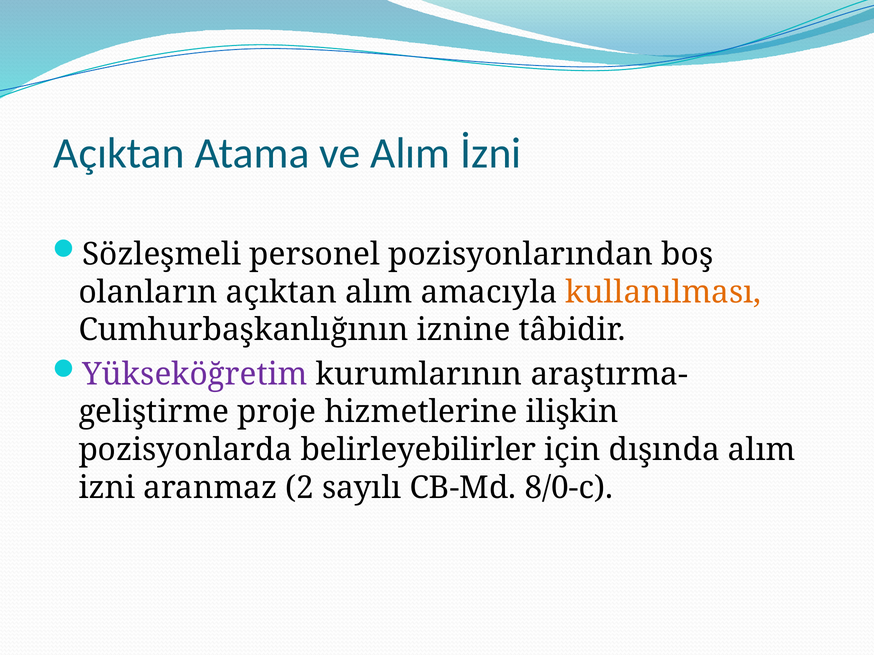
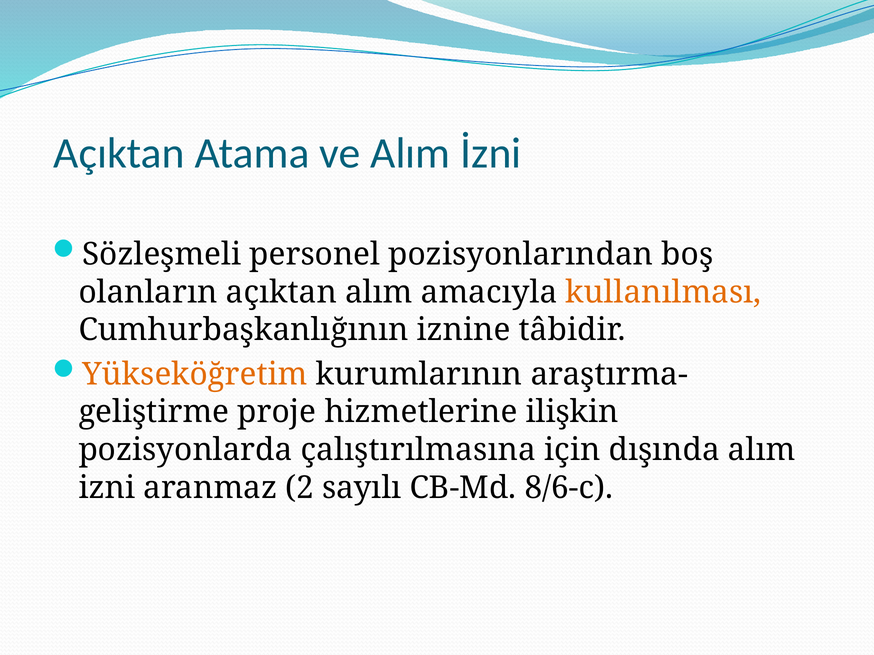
Yükseköğretim colour: purple -> orange
belirleyebilirler: belirleyebilirler -> çalıştırılmasına
8/0-c: 8/0-c -> 8/6-c
